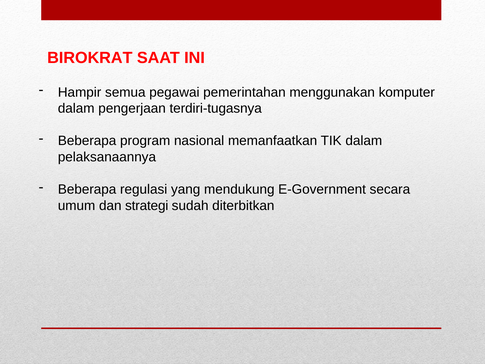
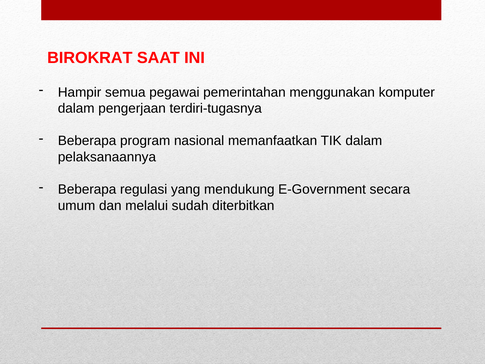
strategi: strategi -> melalui
